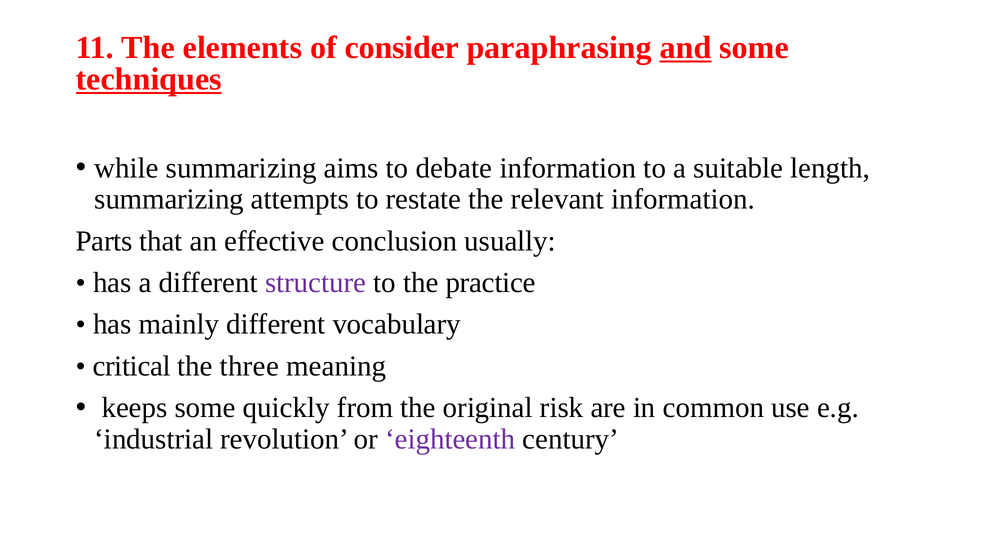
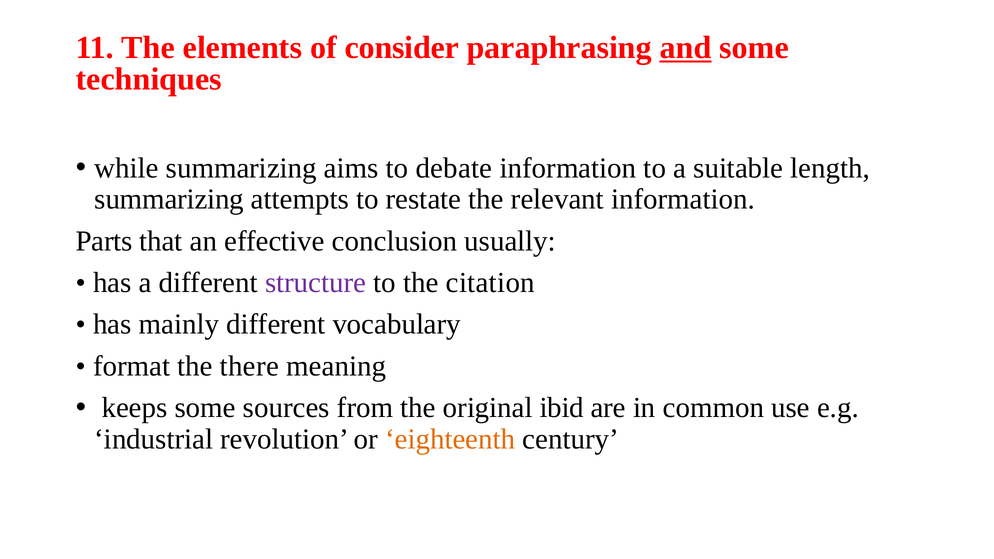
techniques underline: present -> none
practice: practice -> citation
critical: critical -> format
three: three -> there
quickly: quickly -> sources
risk: risk -> ibid
eighteenth colour: purple -> orange
